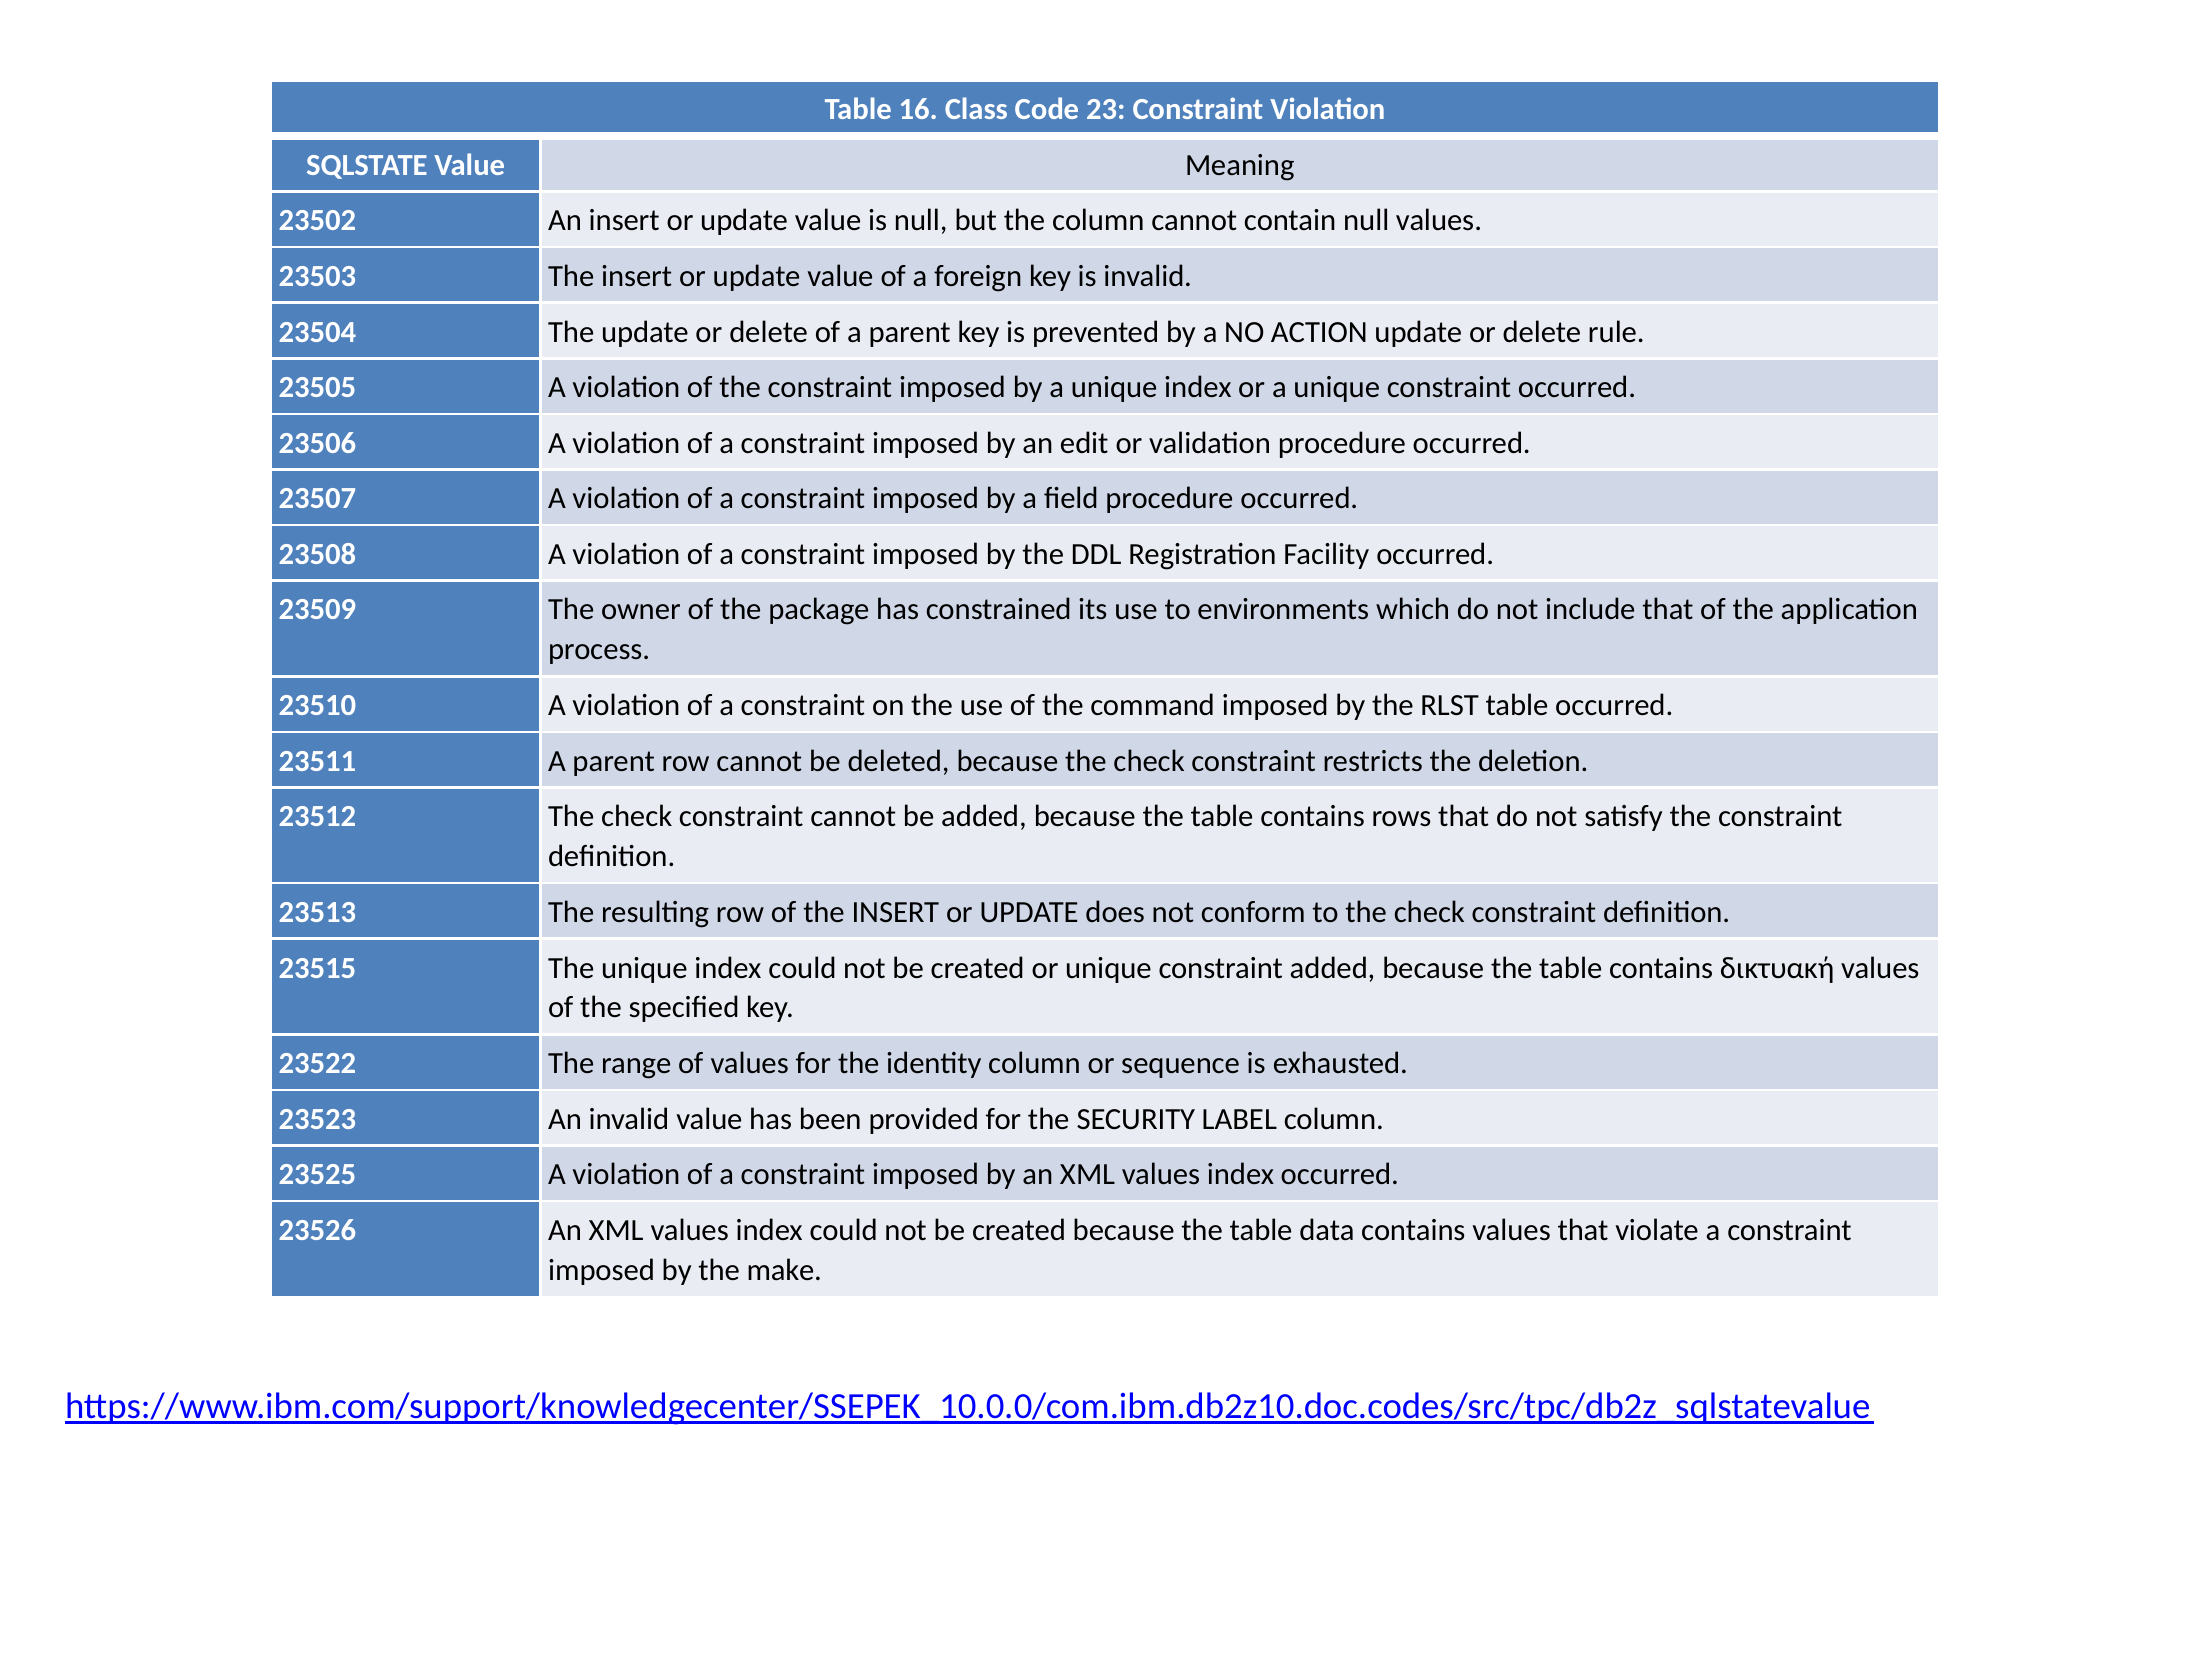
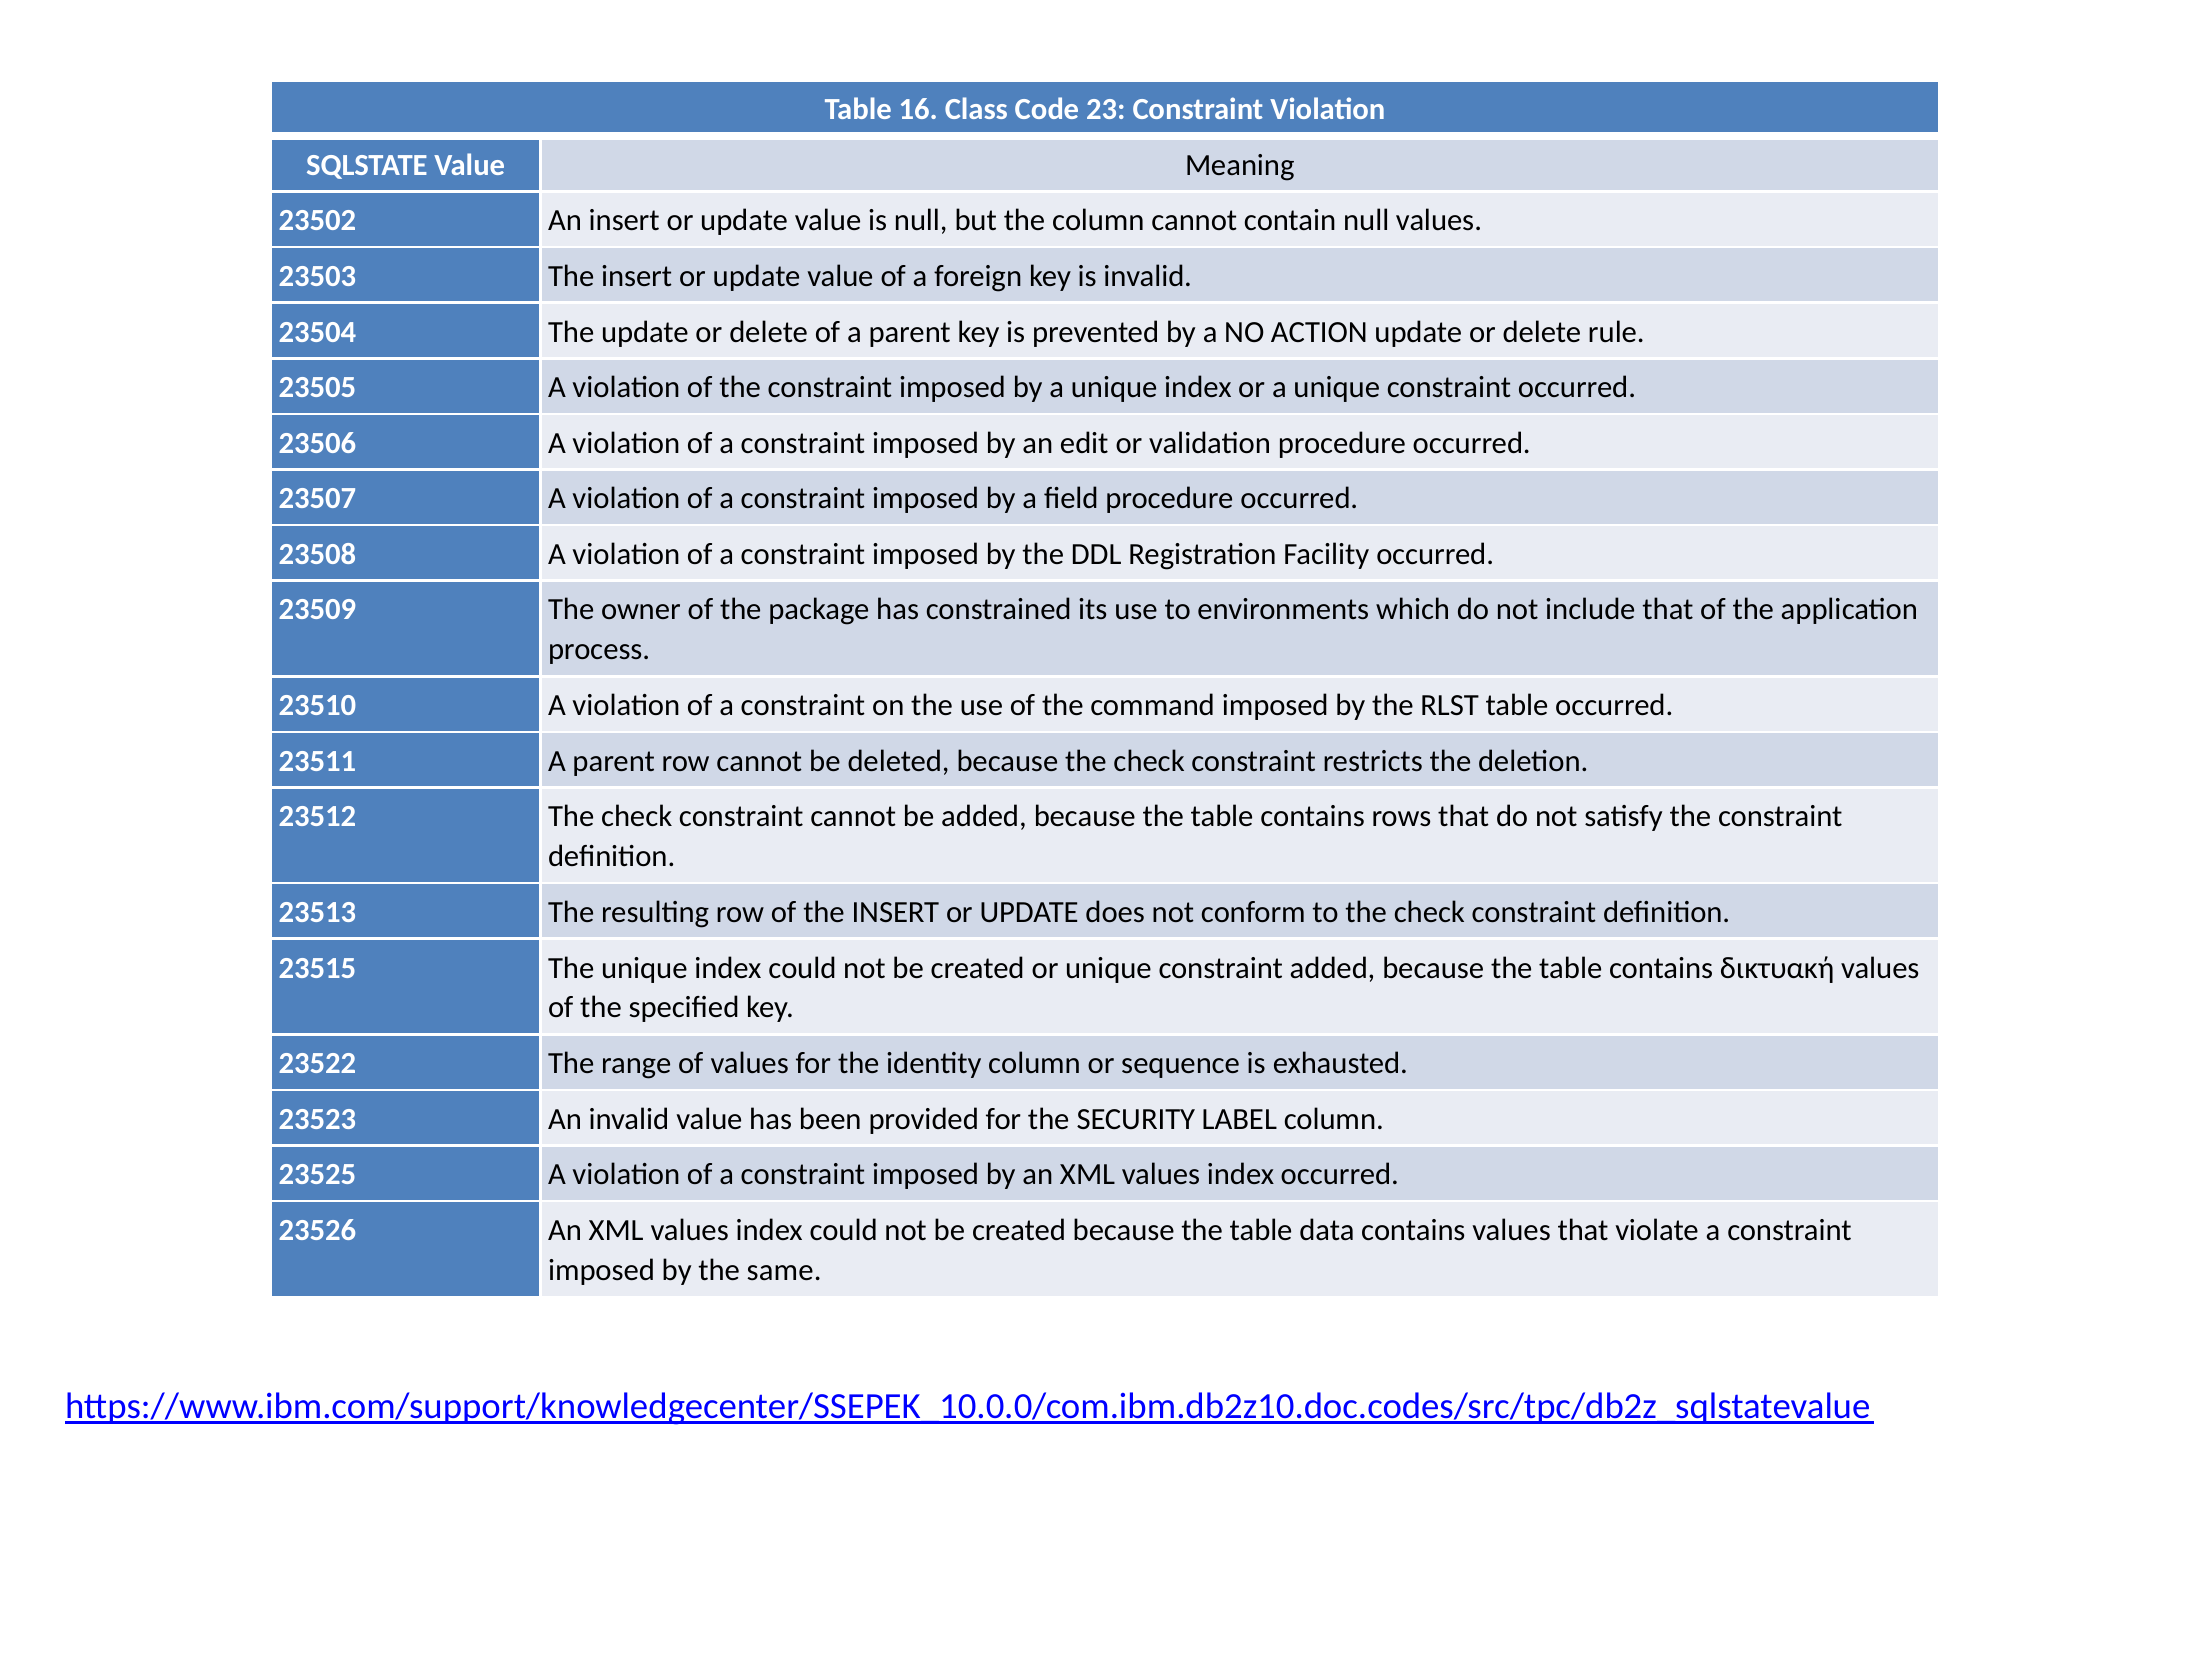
make: make -> same
